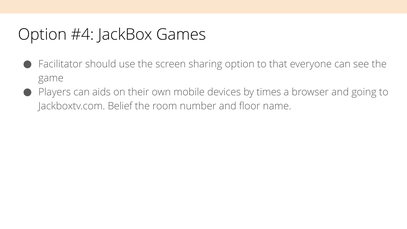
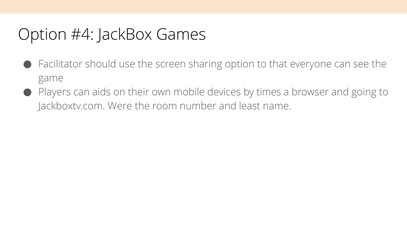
Belief: Belief -> Were
floor: floor -> least
